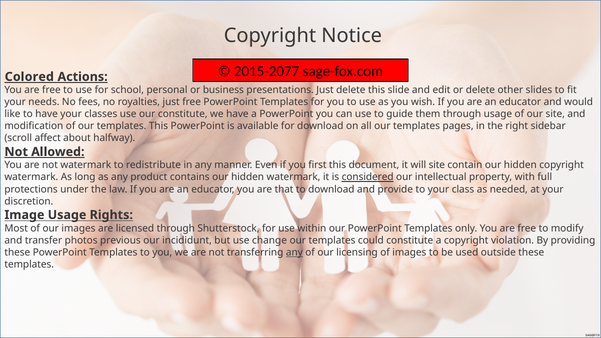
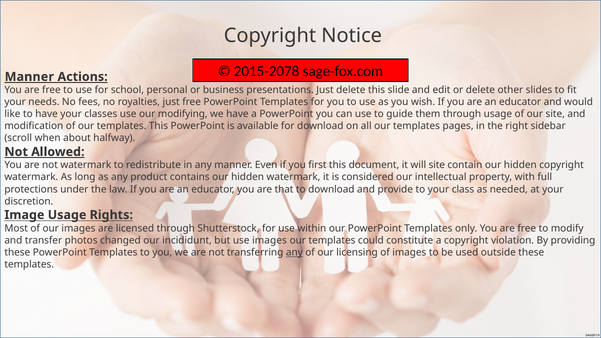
2015-2077: 2015-2077 -> 2015-2078
Colored at (29, 77): Colored -> Manner
our constitute: constitute -> modifying
affect: affect -> when
considered underline: present -> none
previous: previous -> changed
use change: change -> images
